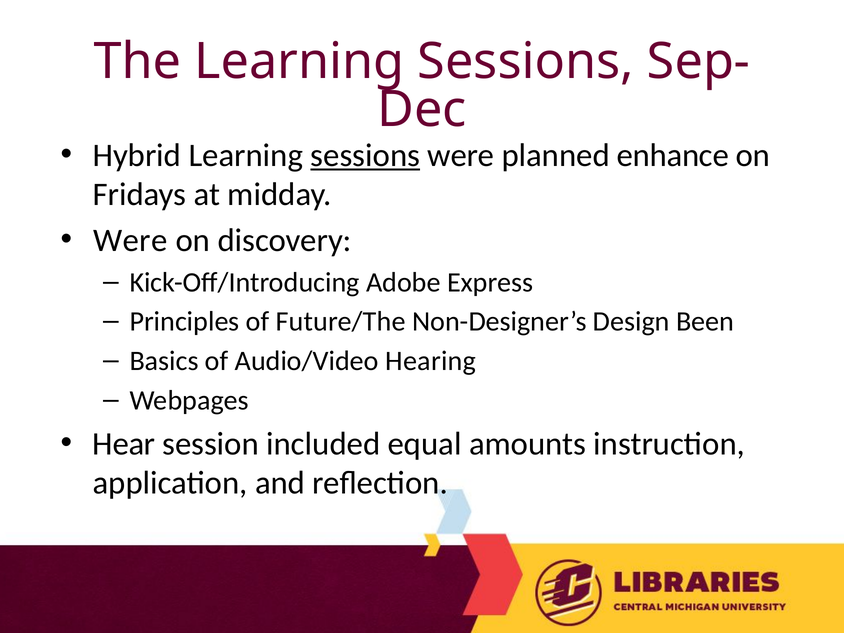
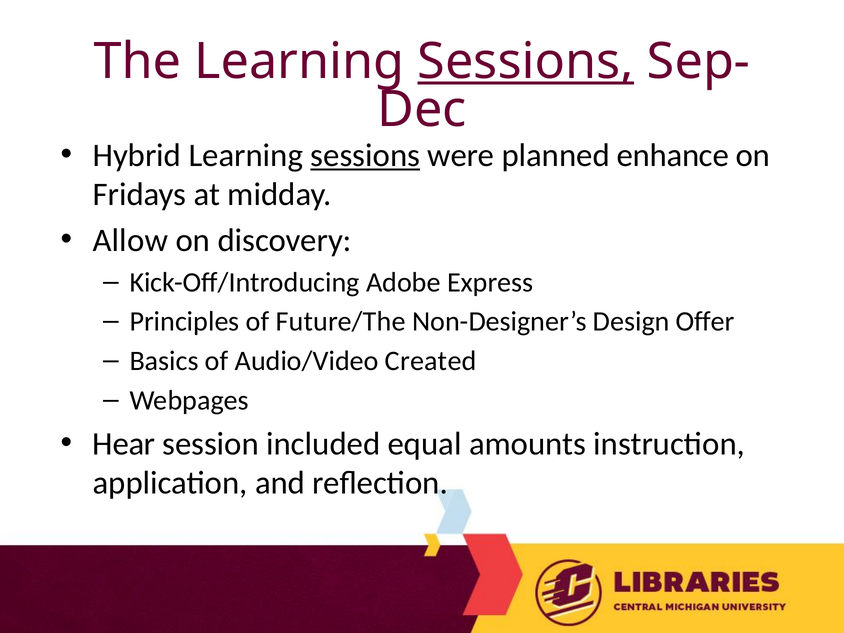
Sessions at (526, 61) underline: none -> present
Were at (130, 240): Were -> Allow
Been: Been -> Offer
Hearing: Hearing -> Created
